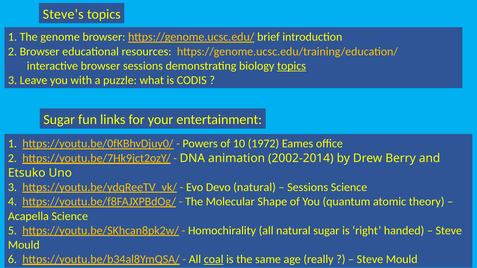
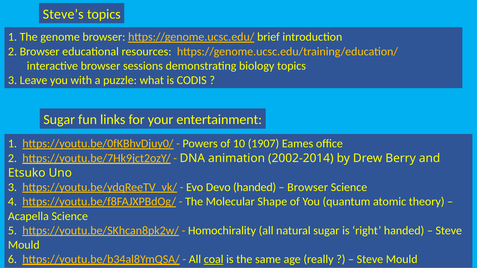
topics at (292, 66) underline: present -> none
1972: 1972 -> 1907
Devo natural: natural -> handed
Sessions at (308, 187): Sessions -> Browser
